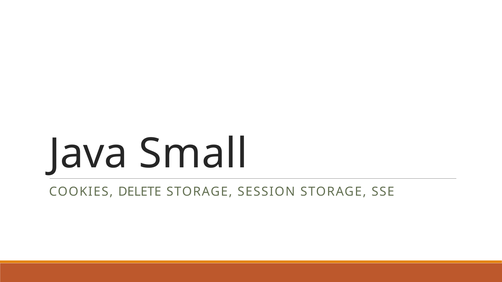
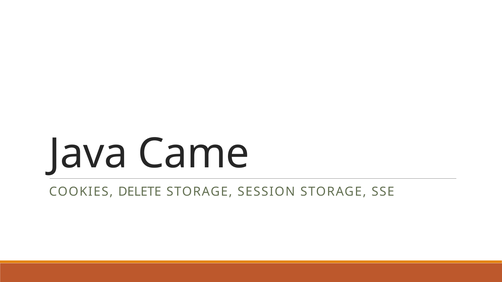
Small: Small -> Came
